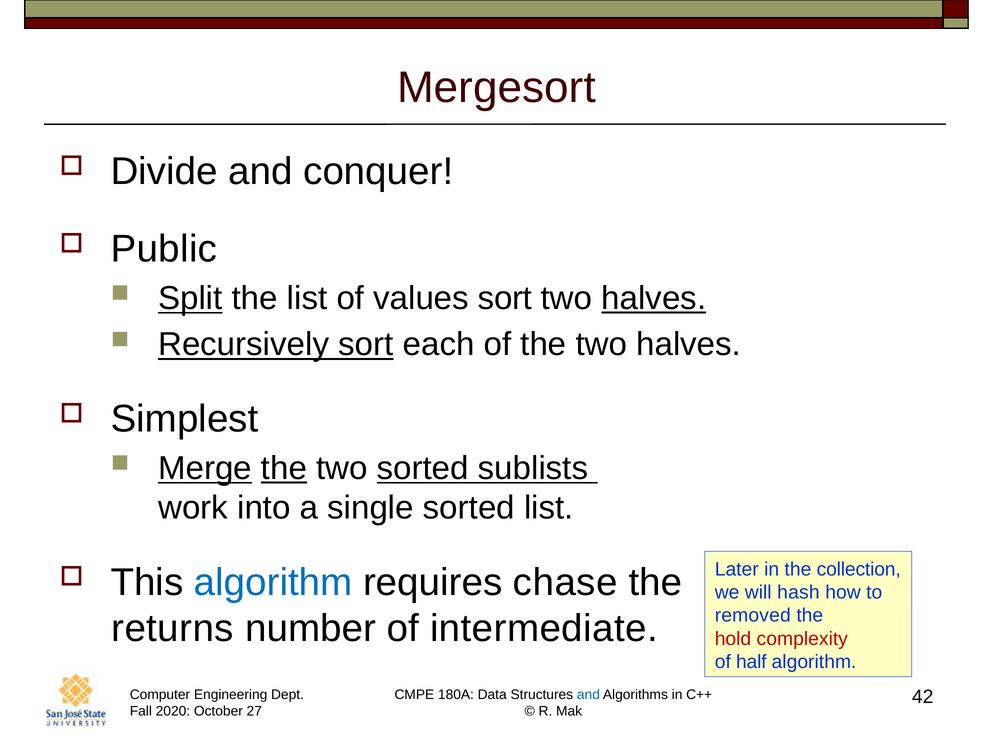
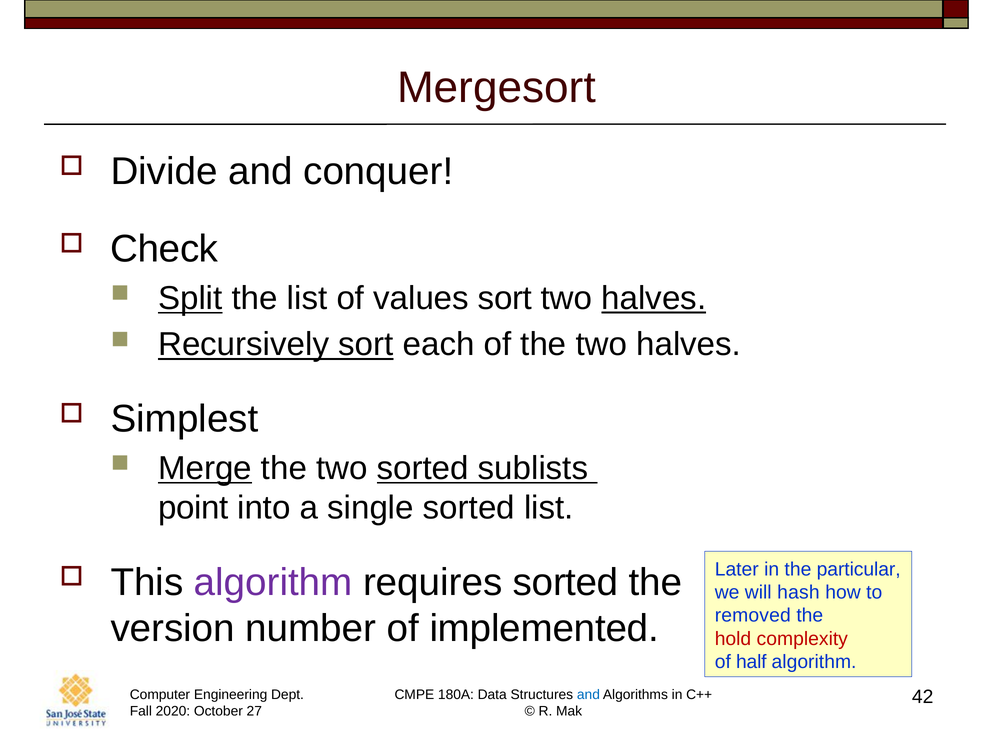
Public: Public -> Check
the at (284, 468) underline: present -> none
work: work -> point
collection: collection -> particular
algorithm at (273, 582) colour: blue -> purple
requires chase: chase -> sorted
returns: returns -> version
intermediate: intermediate -> implemented
